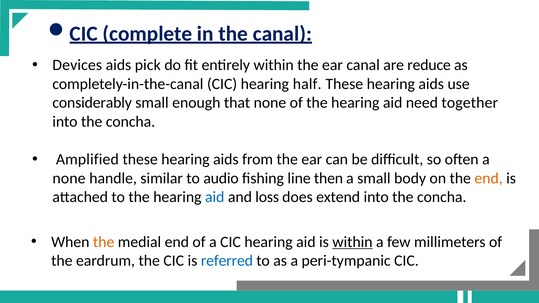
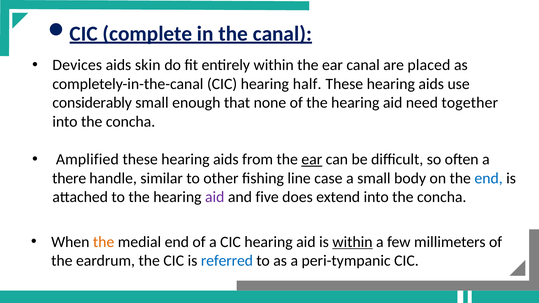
pick: pick -> skin
reduce: reduce -> placed
ear at (312, 159) underline: none -> present
none at (69, 178): none -> there
audio: audio -> other
then: then -> case
end at (489, 178) colour: orange -> blue
aid at (215, 197) colour: blue -> purple
loss: loss -> five
